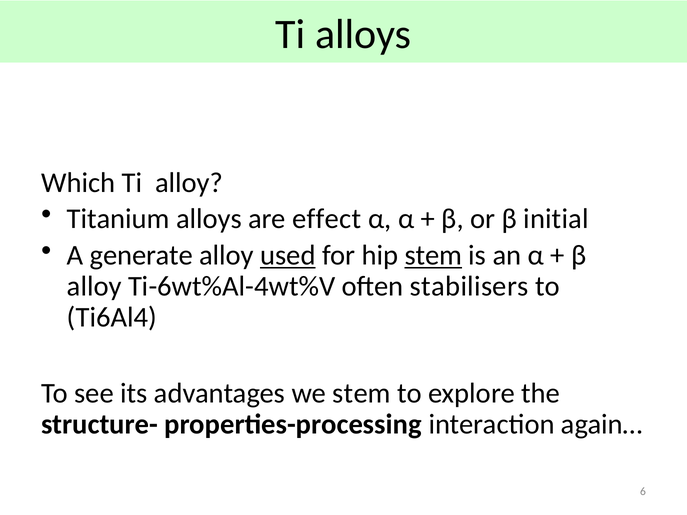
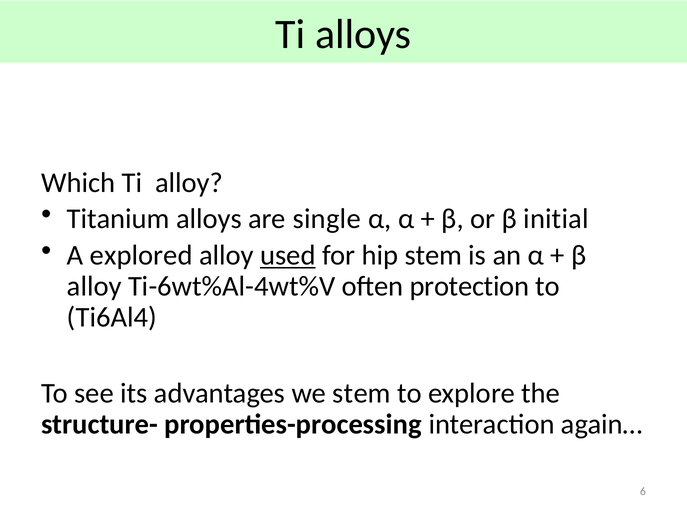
effect: effect -> single
generate: generate -> explored
stem at (433, 255) underline: present -> none
stabilisers: stabilisers -> protection
